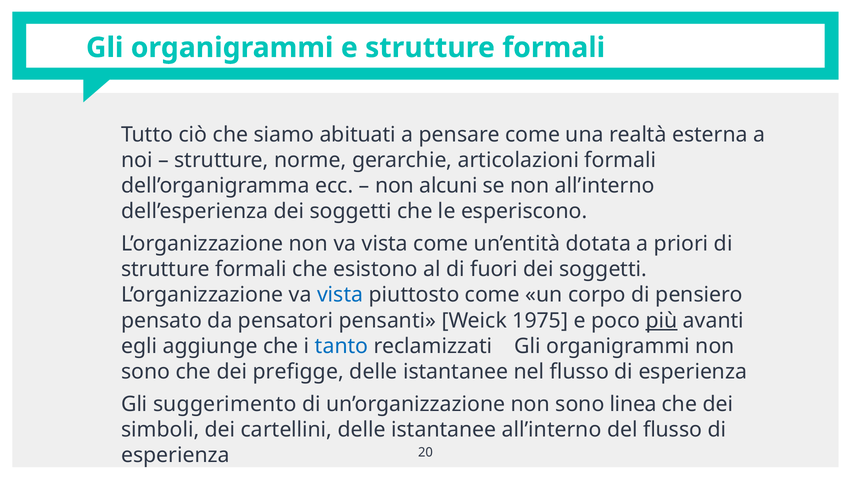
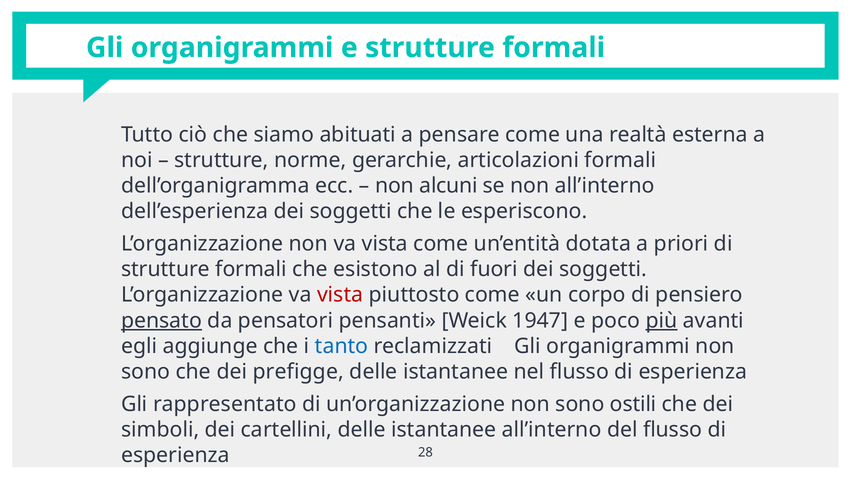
vista at (340, 295) colour: blue -> red
pensato underline: none -> present
1975: 1975 -> 1947
suggerimento: suggerimento -> rappresentato
linea: linea -> ostili
20: 20 -> 28
